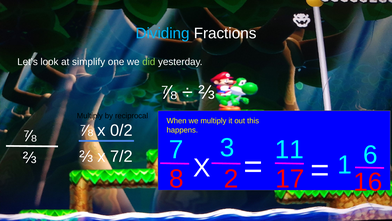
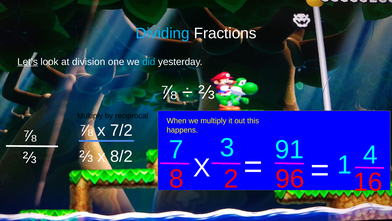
Let’s underline: none -> present
simplify: simplify -> division
did colour: light green -> light blue
0/2: 0/2 -> 7/2
11: 11 -> 91
7/2: 7/2 -> 8/2
17: 17 -> 96
6: 6 -> 4
